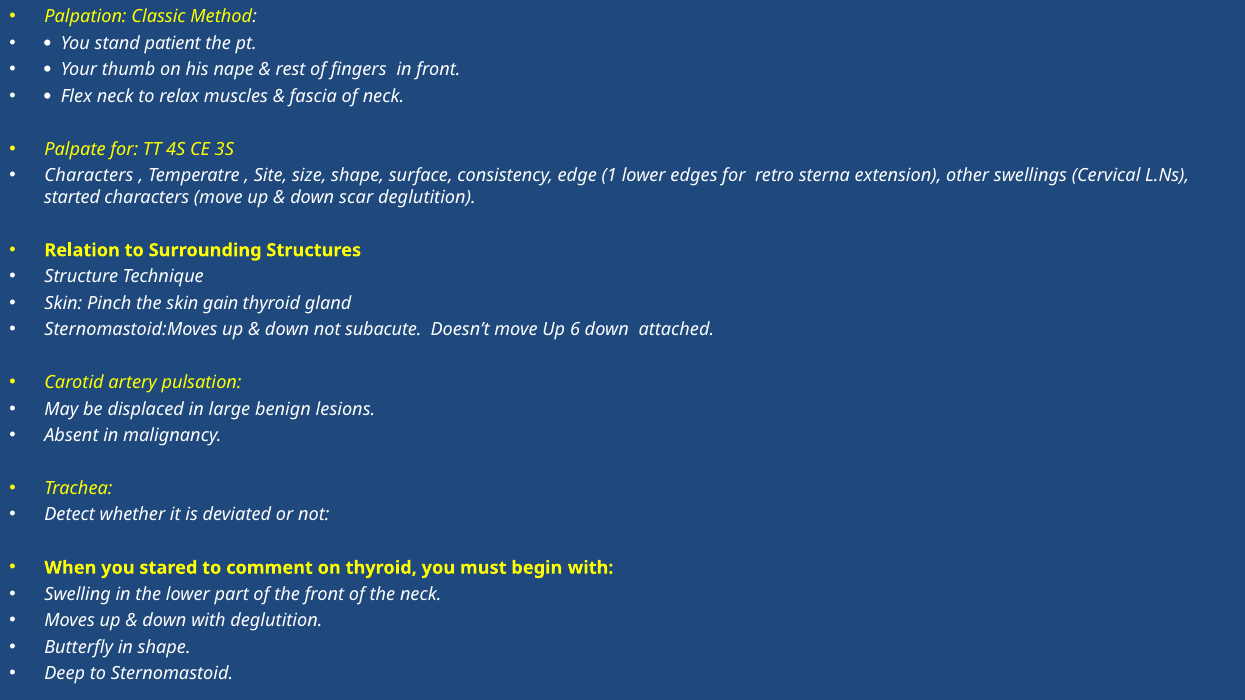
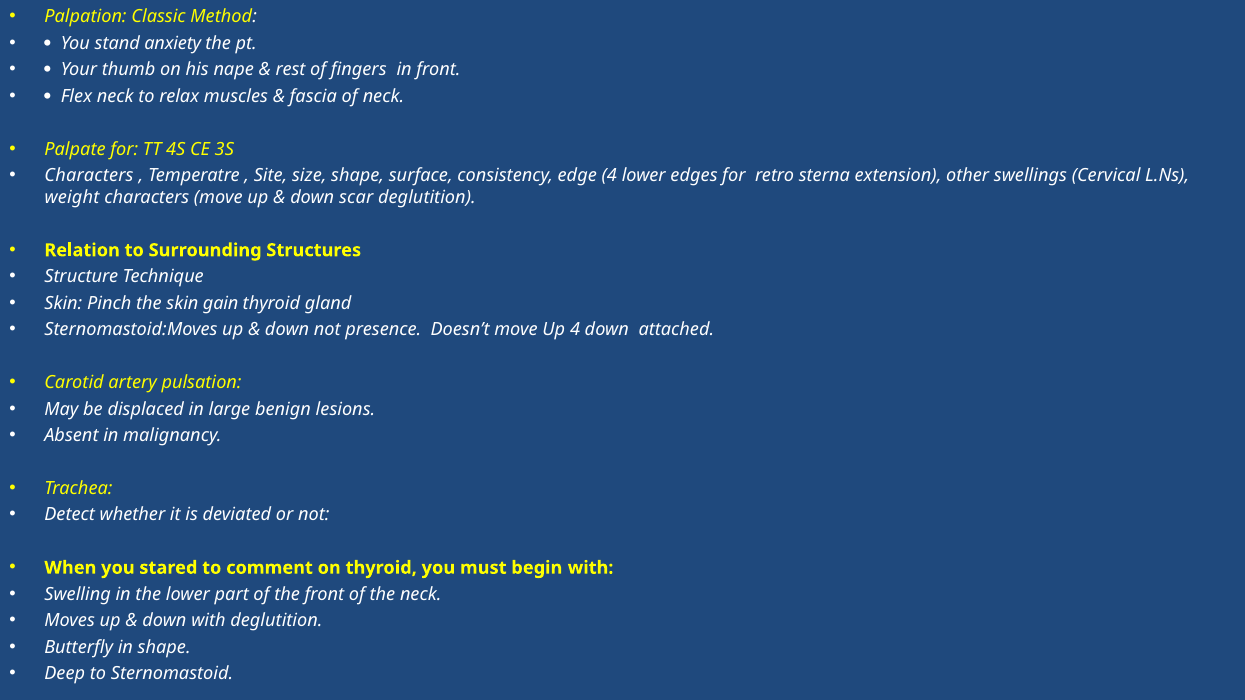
patient: patient -> anxiety
edge 1: 1 -> 4
started: started -> weight
subacute: subacute -> presence
Up 6: 6 -> 4
